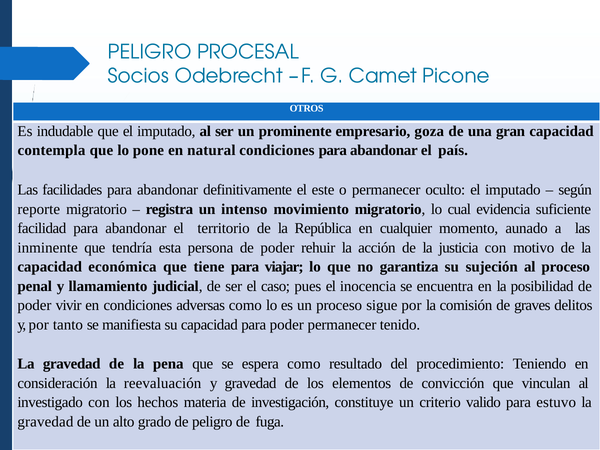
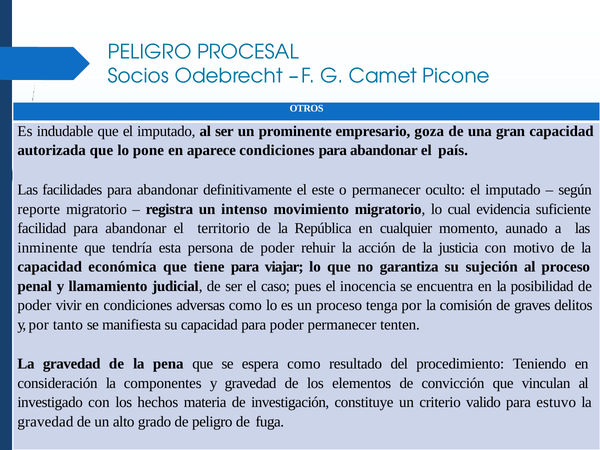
contempla: contempla -> autorizada
natural: natural -> aparece
sigue: sigue -> tenga
tenido: tenido -> tenten
reevaluación: reevaluación -> componentes
